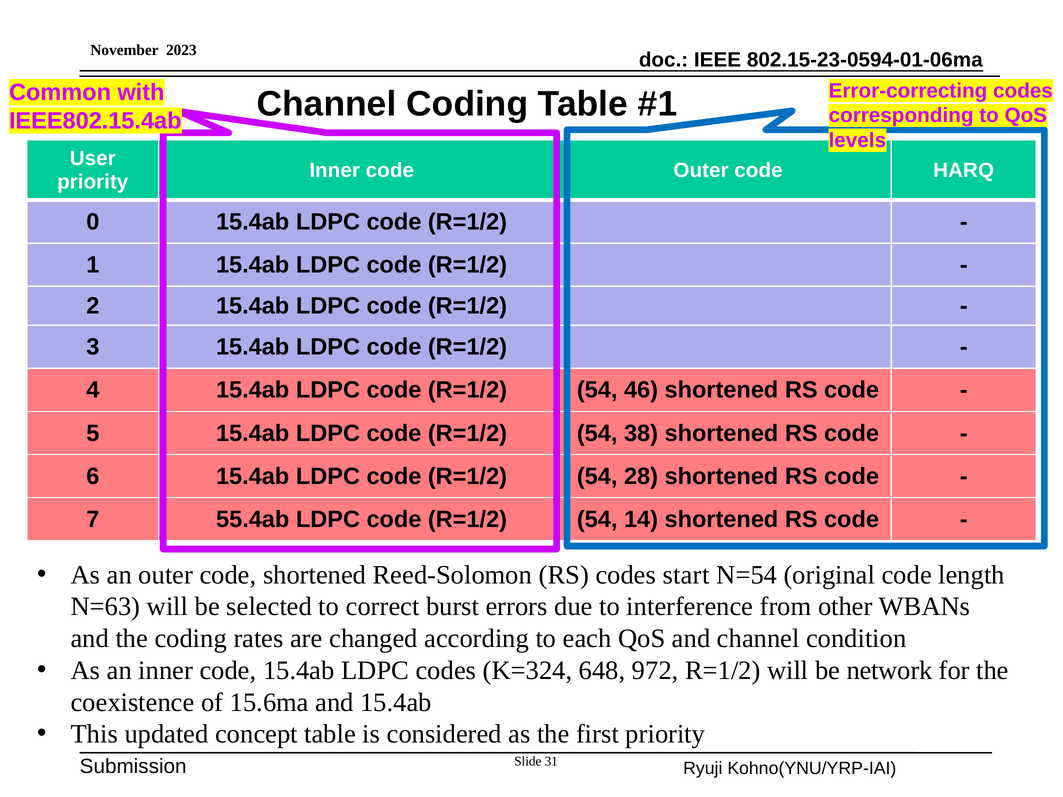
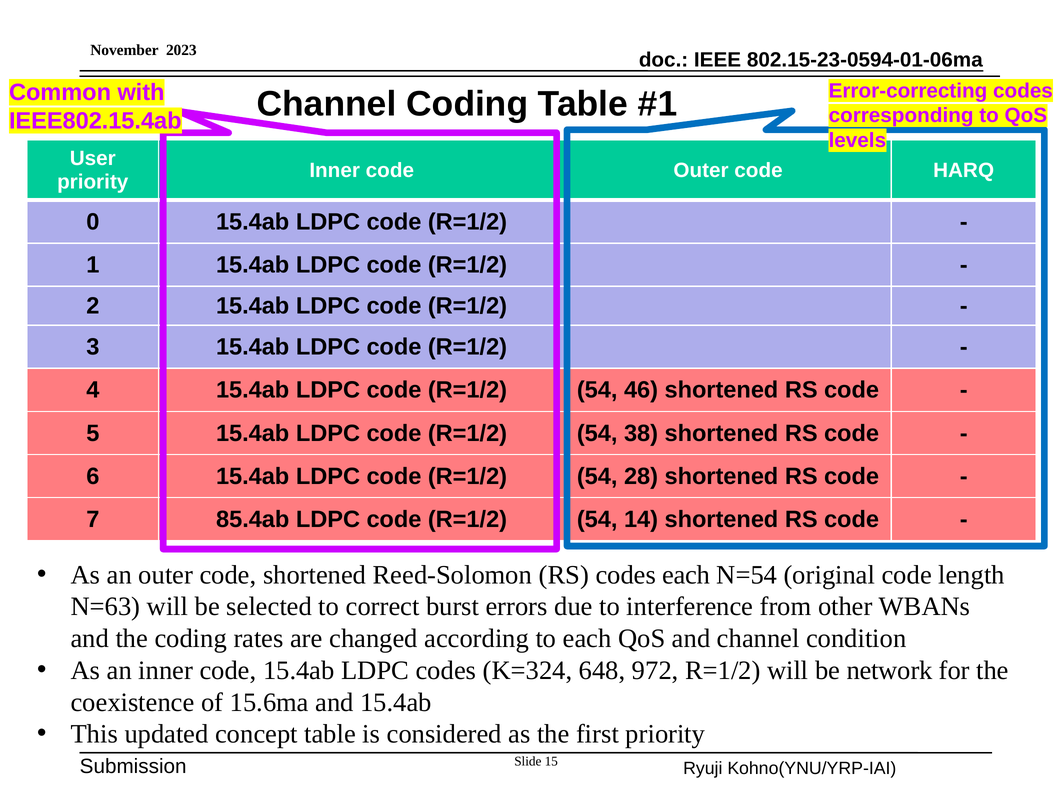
55.4ab: 55.4ab -> 85.4ab
codes start: start -> each
31: 31 -> 15
